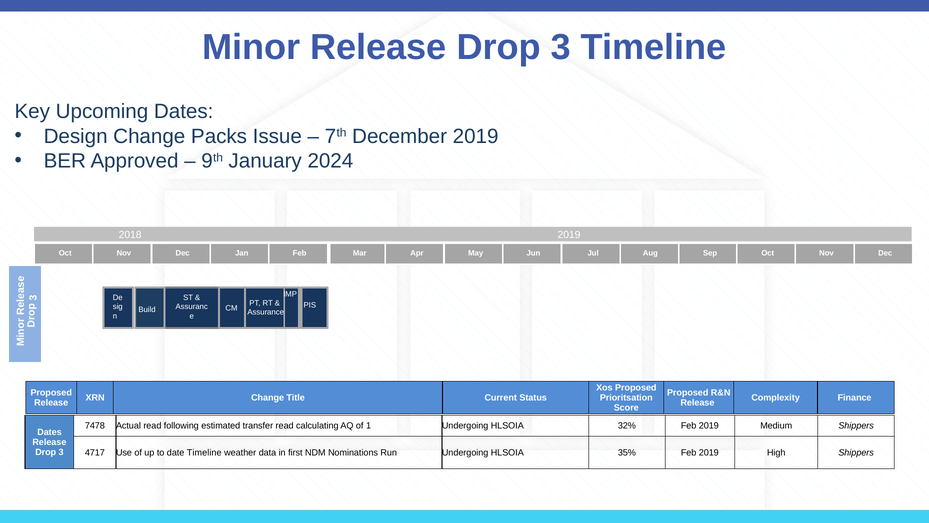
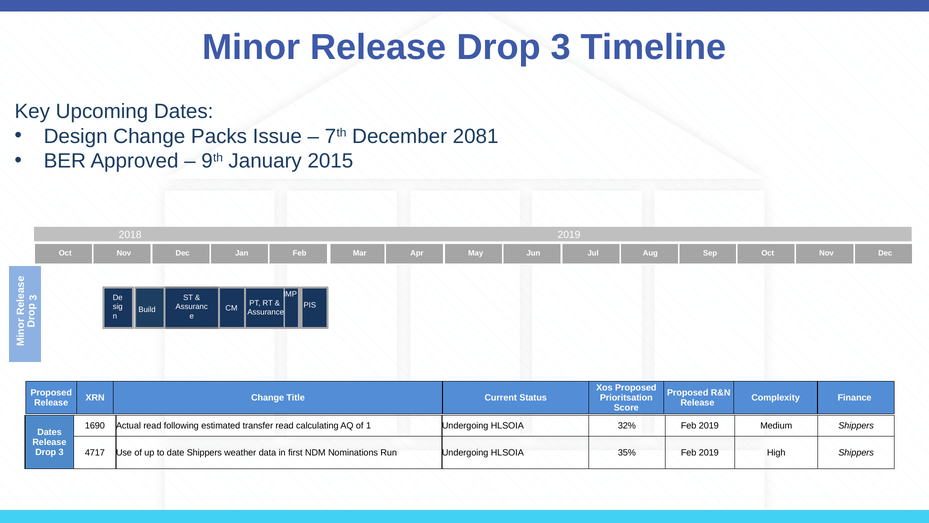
December 2019: 2019 -> 2081
2024: 2024 -> 2015
7478: 7478 -> 1690
date Timeline: Timeline -> Shippers
